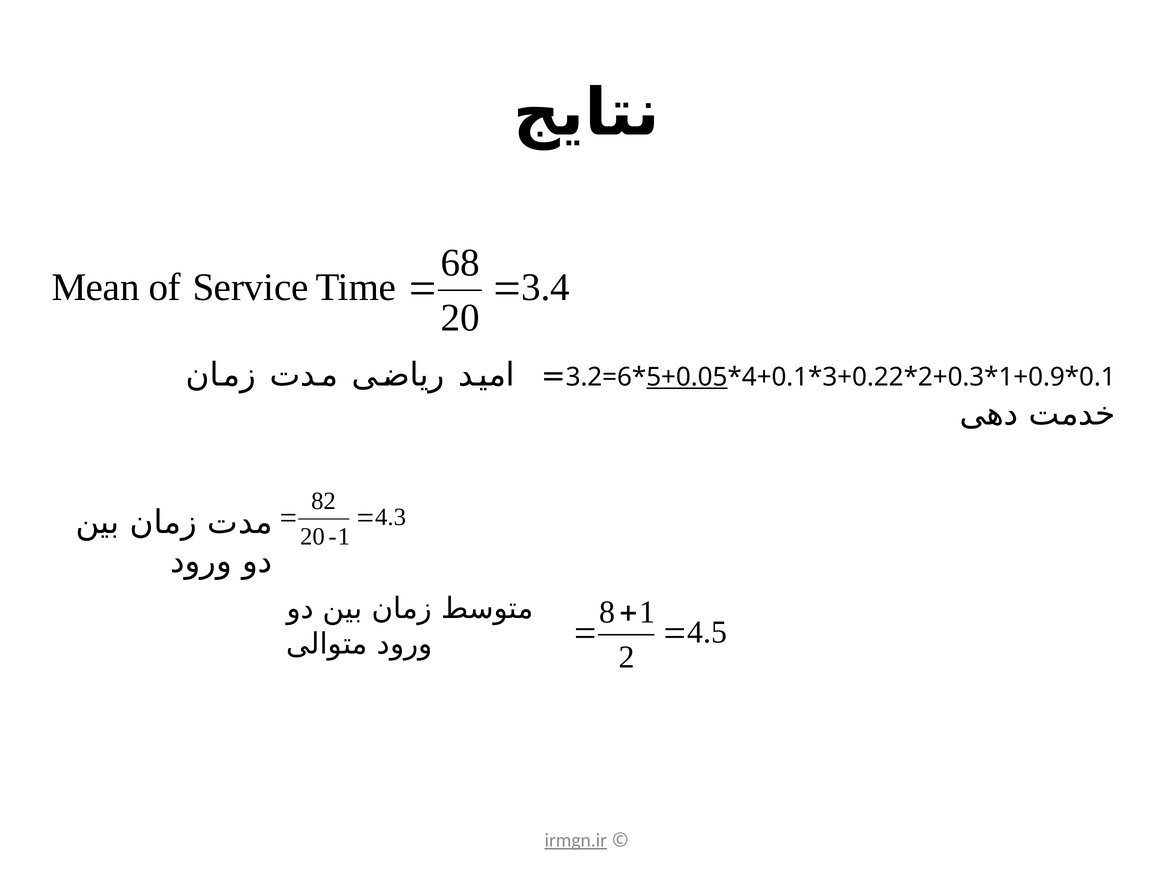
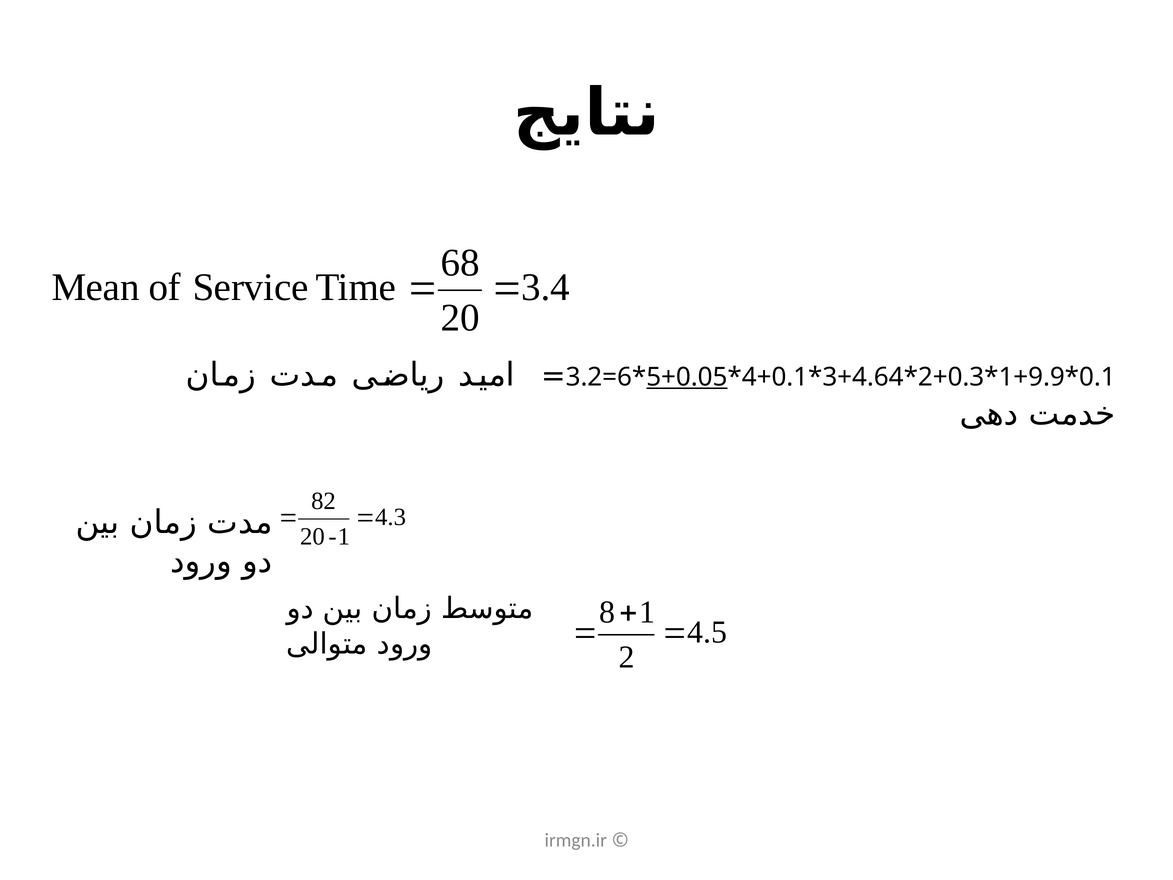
3+0.22: 3+0.22 -> 3+4.64
1+0.9: 1+0.9 -> 1+9.9
irmgn.ir underline: present -> none
